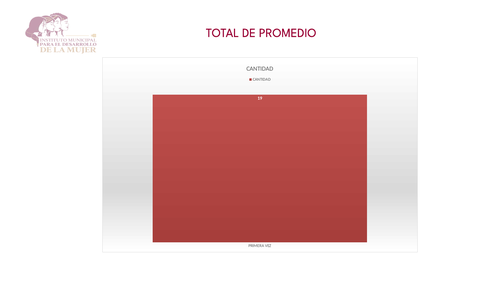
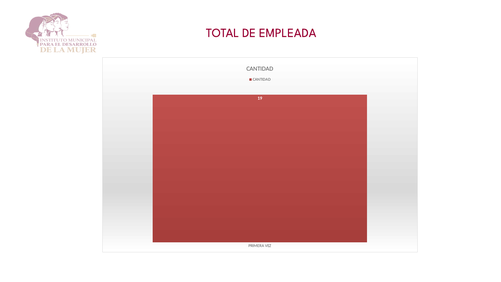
PROMEDIO: PROMEDIO -> EMPLEADA
